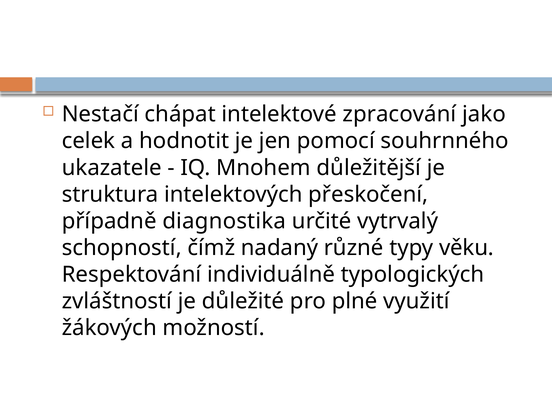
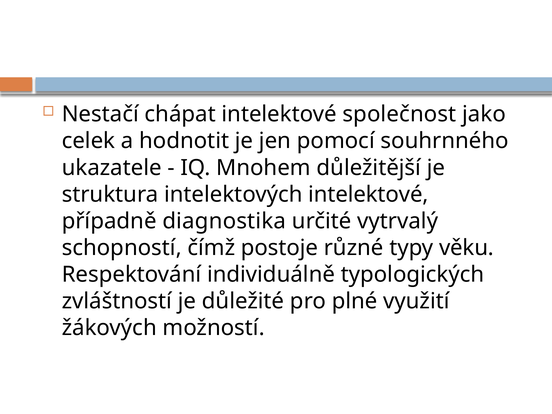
zpracování: zpracování -> společnost
intelektových přeskočení: přeskočení -> intelektové
nadaný: nadaný -> postoje
